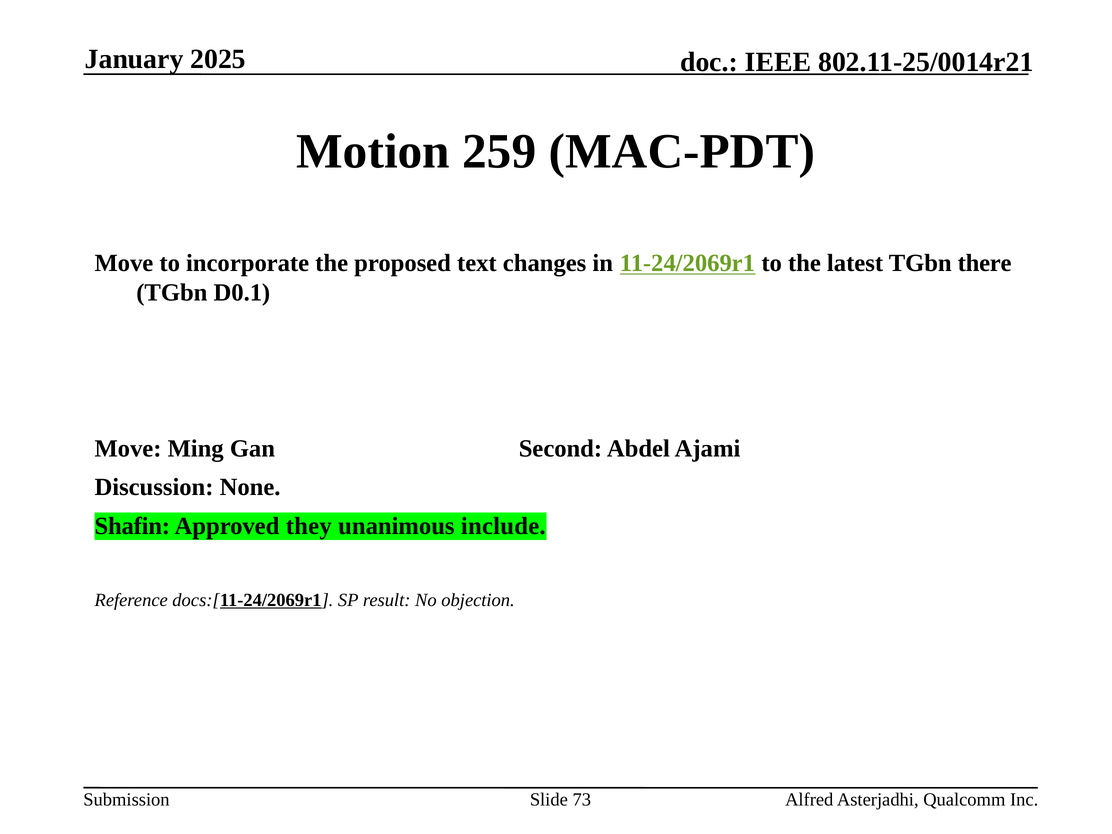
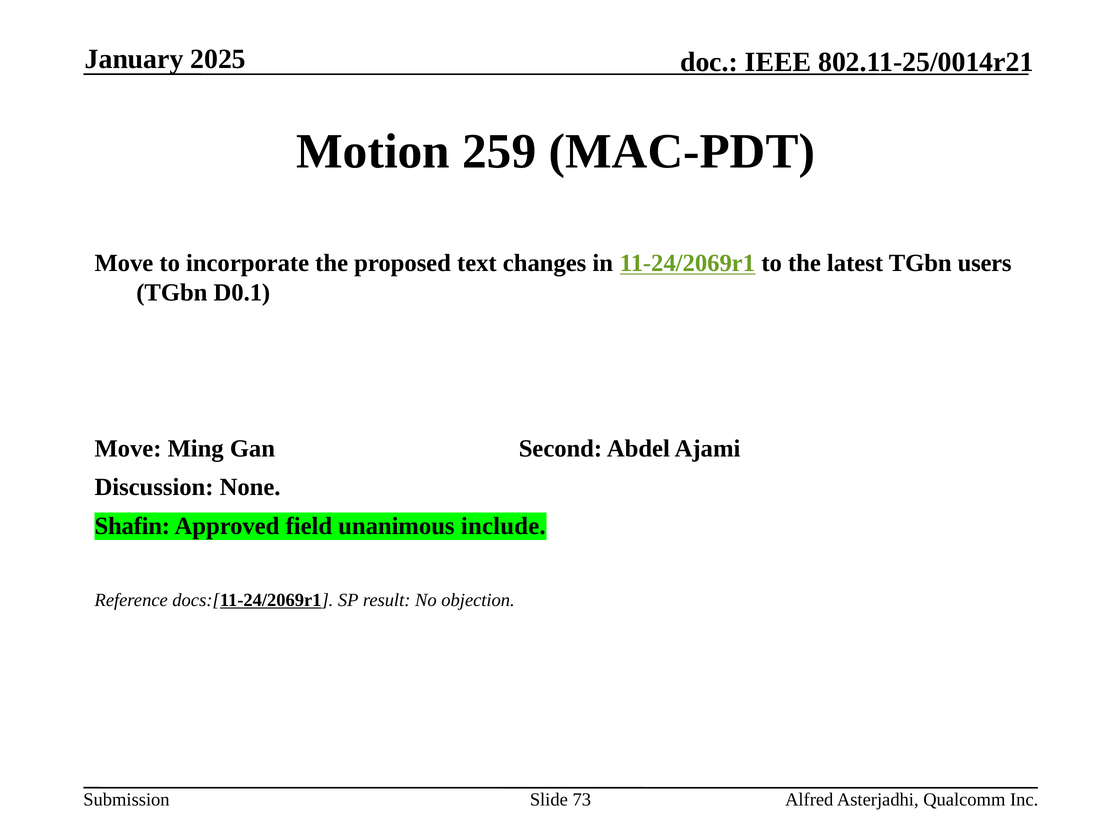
there: there -> users
they: they -> field
